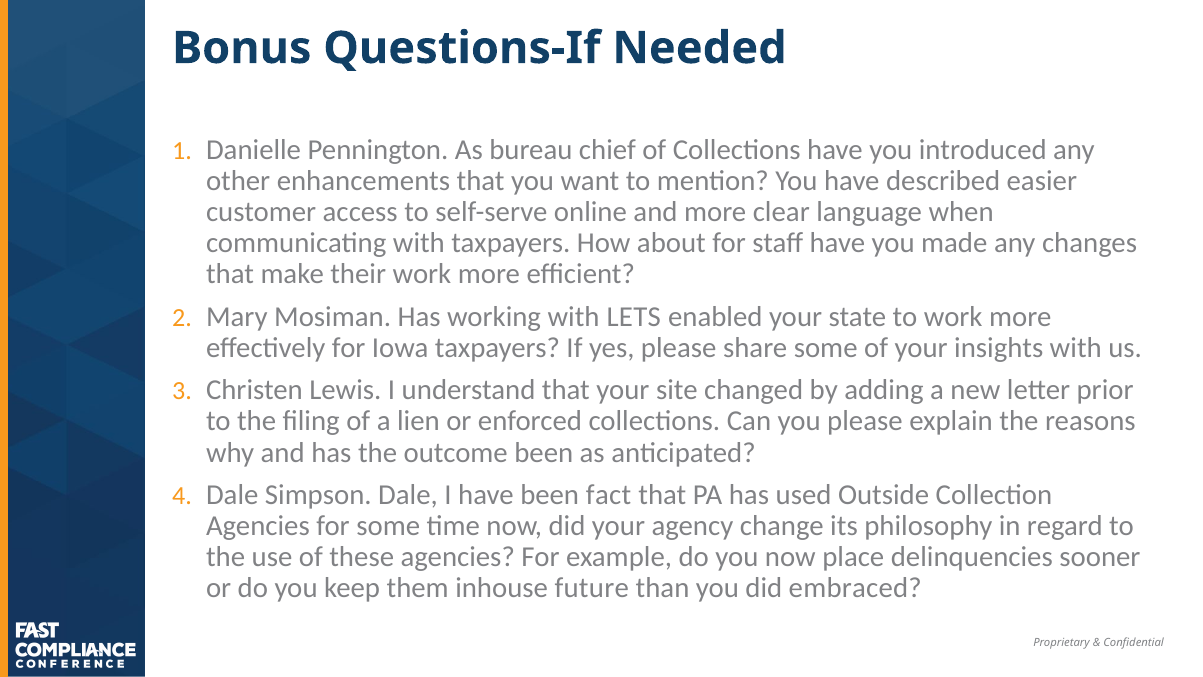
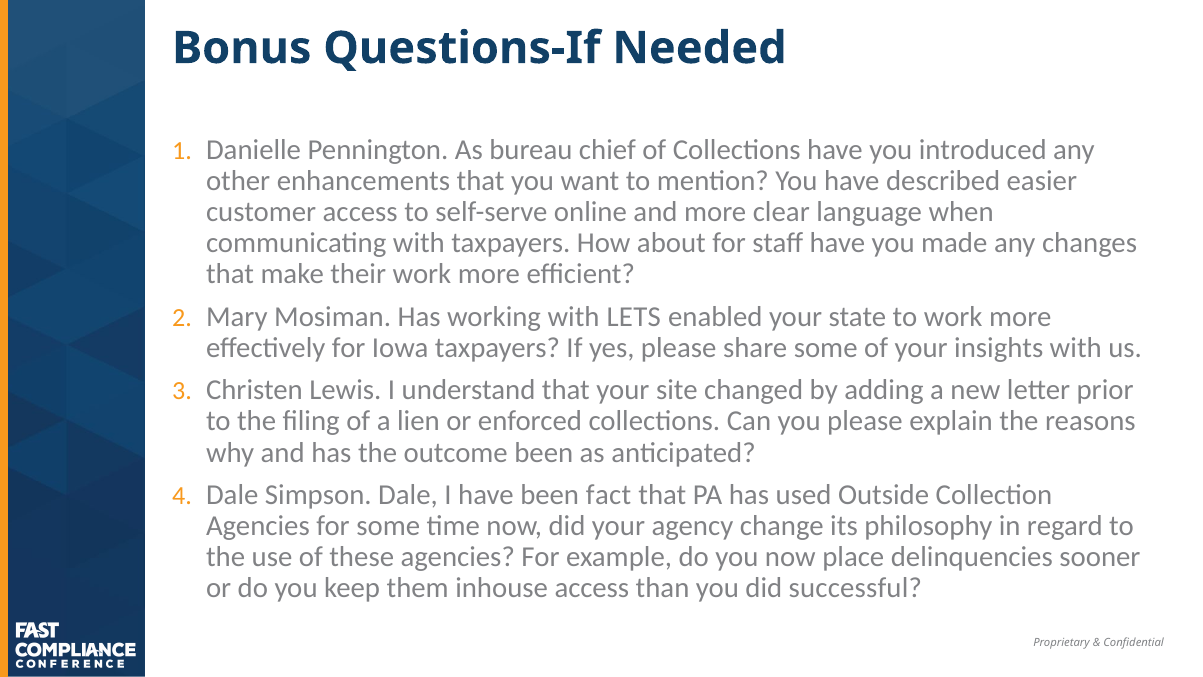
inhouse future: future -> access
embraced: embraced -> successful
